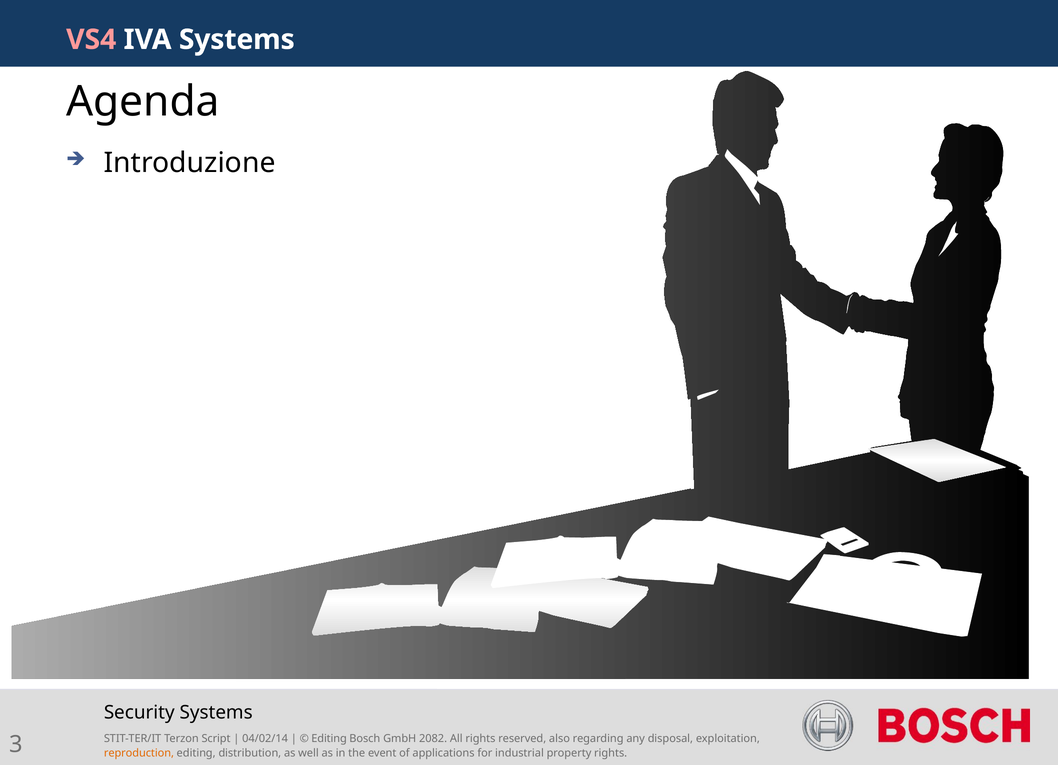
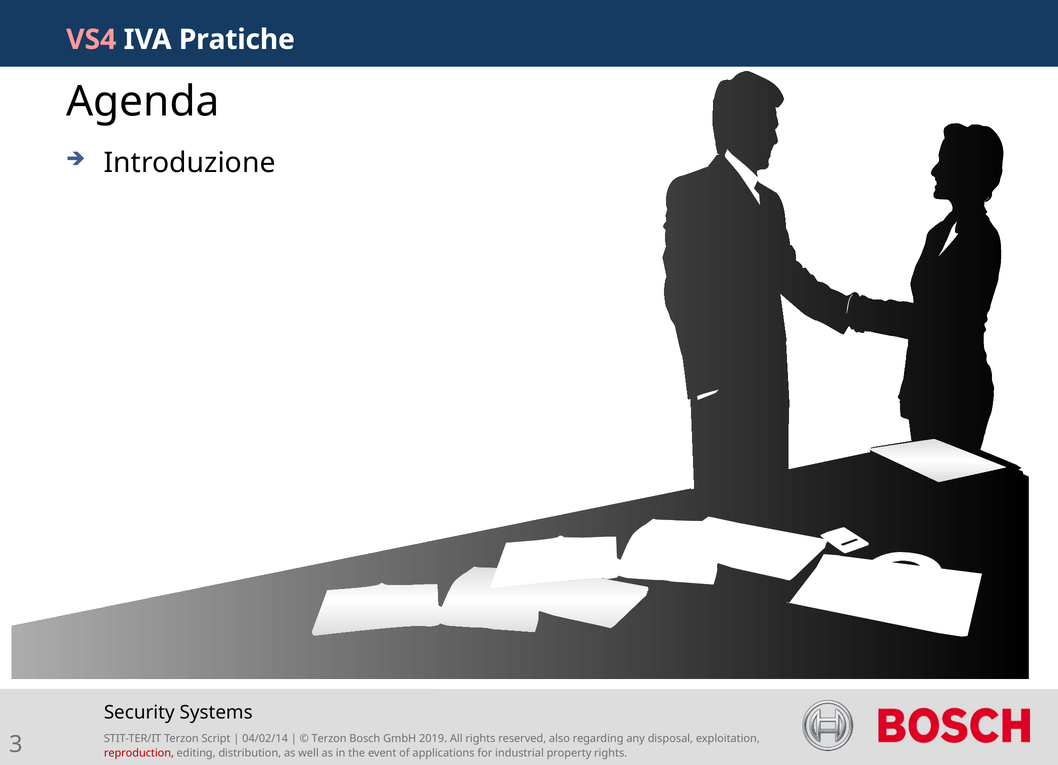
IVA Systems: Systems -> Pratiche
Editing at (329, 739): Editing -> Terzon
2082: 2082 -> 2019
reproduction colour: orange -> red
